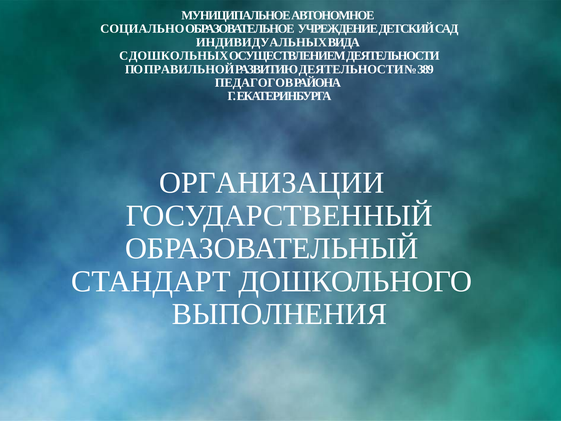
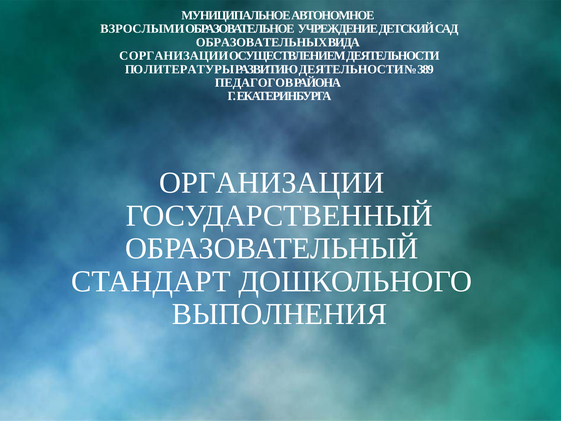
СОЦИАЛЬНО: СОЦИАЛЬНО -> ВЗРОСЛЫМИ
ИНДИВИДУАЛЬНЫХ: ИНДИВИДУАЛЬНЫХ -> ОБРАЗОВАТЕЛЬНЫХ
С ДОШКОЛЬНЫХ: ДОШКОЛЬНЫХ -> ОРГАНИЗАЦИИ
ПРАВИЛЬНОЙ: ПРАВИЛЬНОЙ -> ЛИТЕРАТУРЫ
